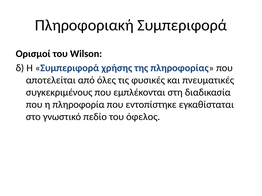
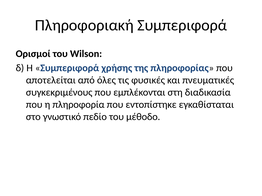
όφελος: όφελος -> μέθοδο
